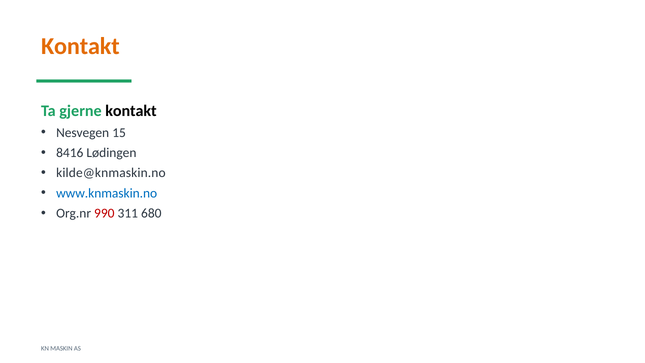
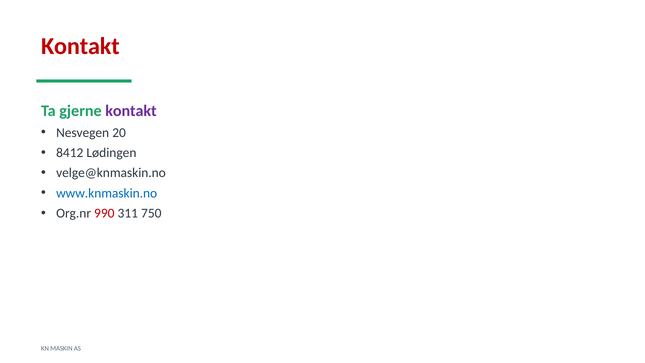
Kontakt at (80, 46) colour: orange -> red
kontakt at (131, 111) colour: black -> purple
15: 15 -> 20
8416: 8416 -> 8412
kilde@knmaskin.no: kilde@knmaskin.no -> velge@knmaskin.no
680: 680 -> 750
